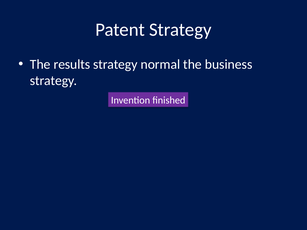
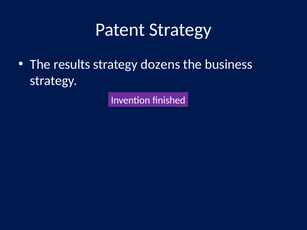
normal: normal -> dozens
